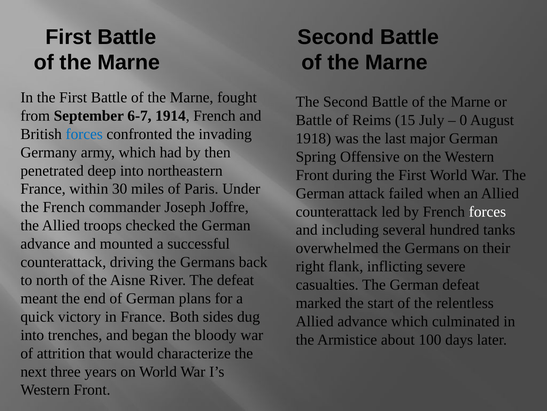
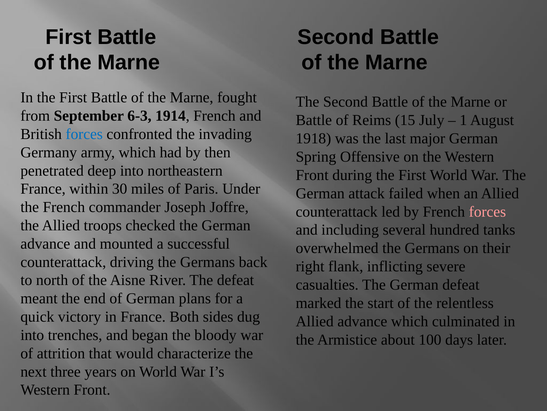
6-7: 6-7 -> 6-3
0: 0 -> 1
forces at (487, 211) colour: white -> pink
